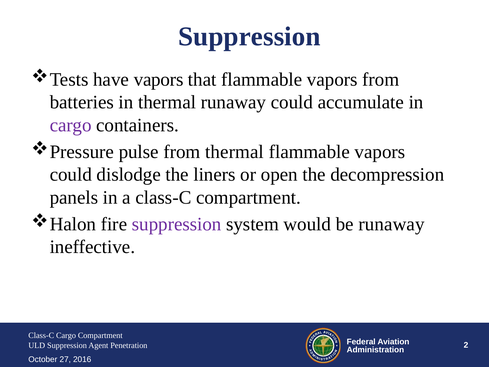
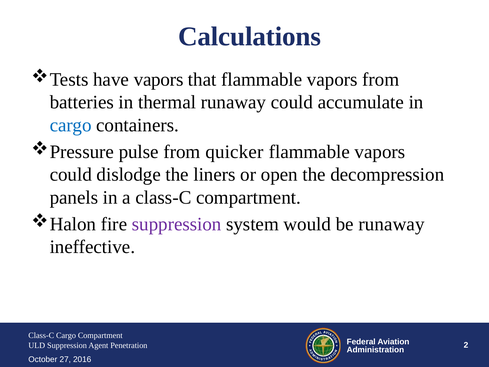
Suppression at (249, 37): Suppression -> Calculations
cargo at (71, 125) colour: purple -> blue
from thermal: thermal -> quicker
